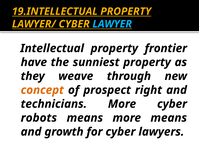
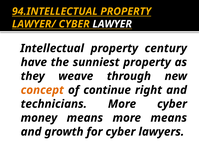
19.INTELLECTUAL: 19.INTELLECTUAL -> 94.INTELLECTUAL
LAWYER colour: light blue -> white
frontier: frontier -> century
prospect: prospect -> continue
robots: robots -> money
